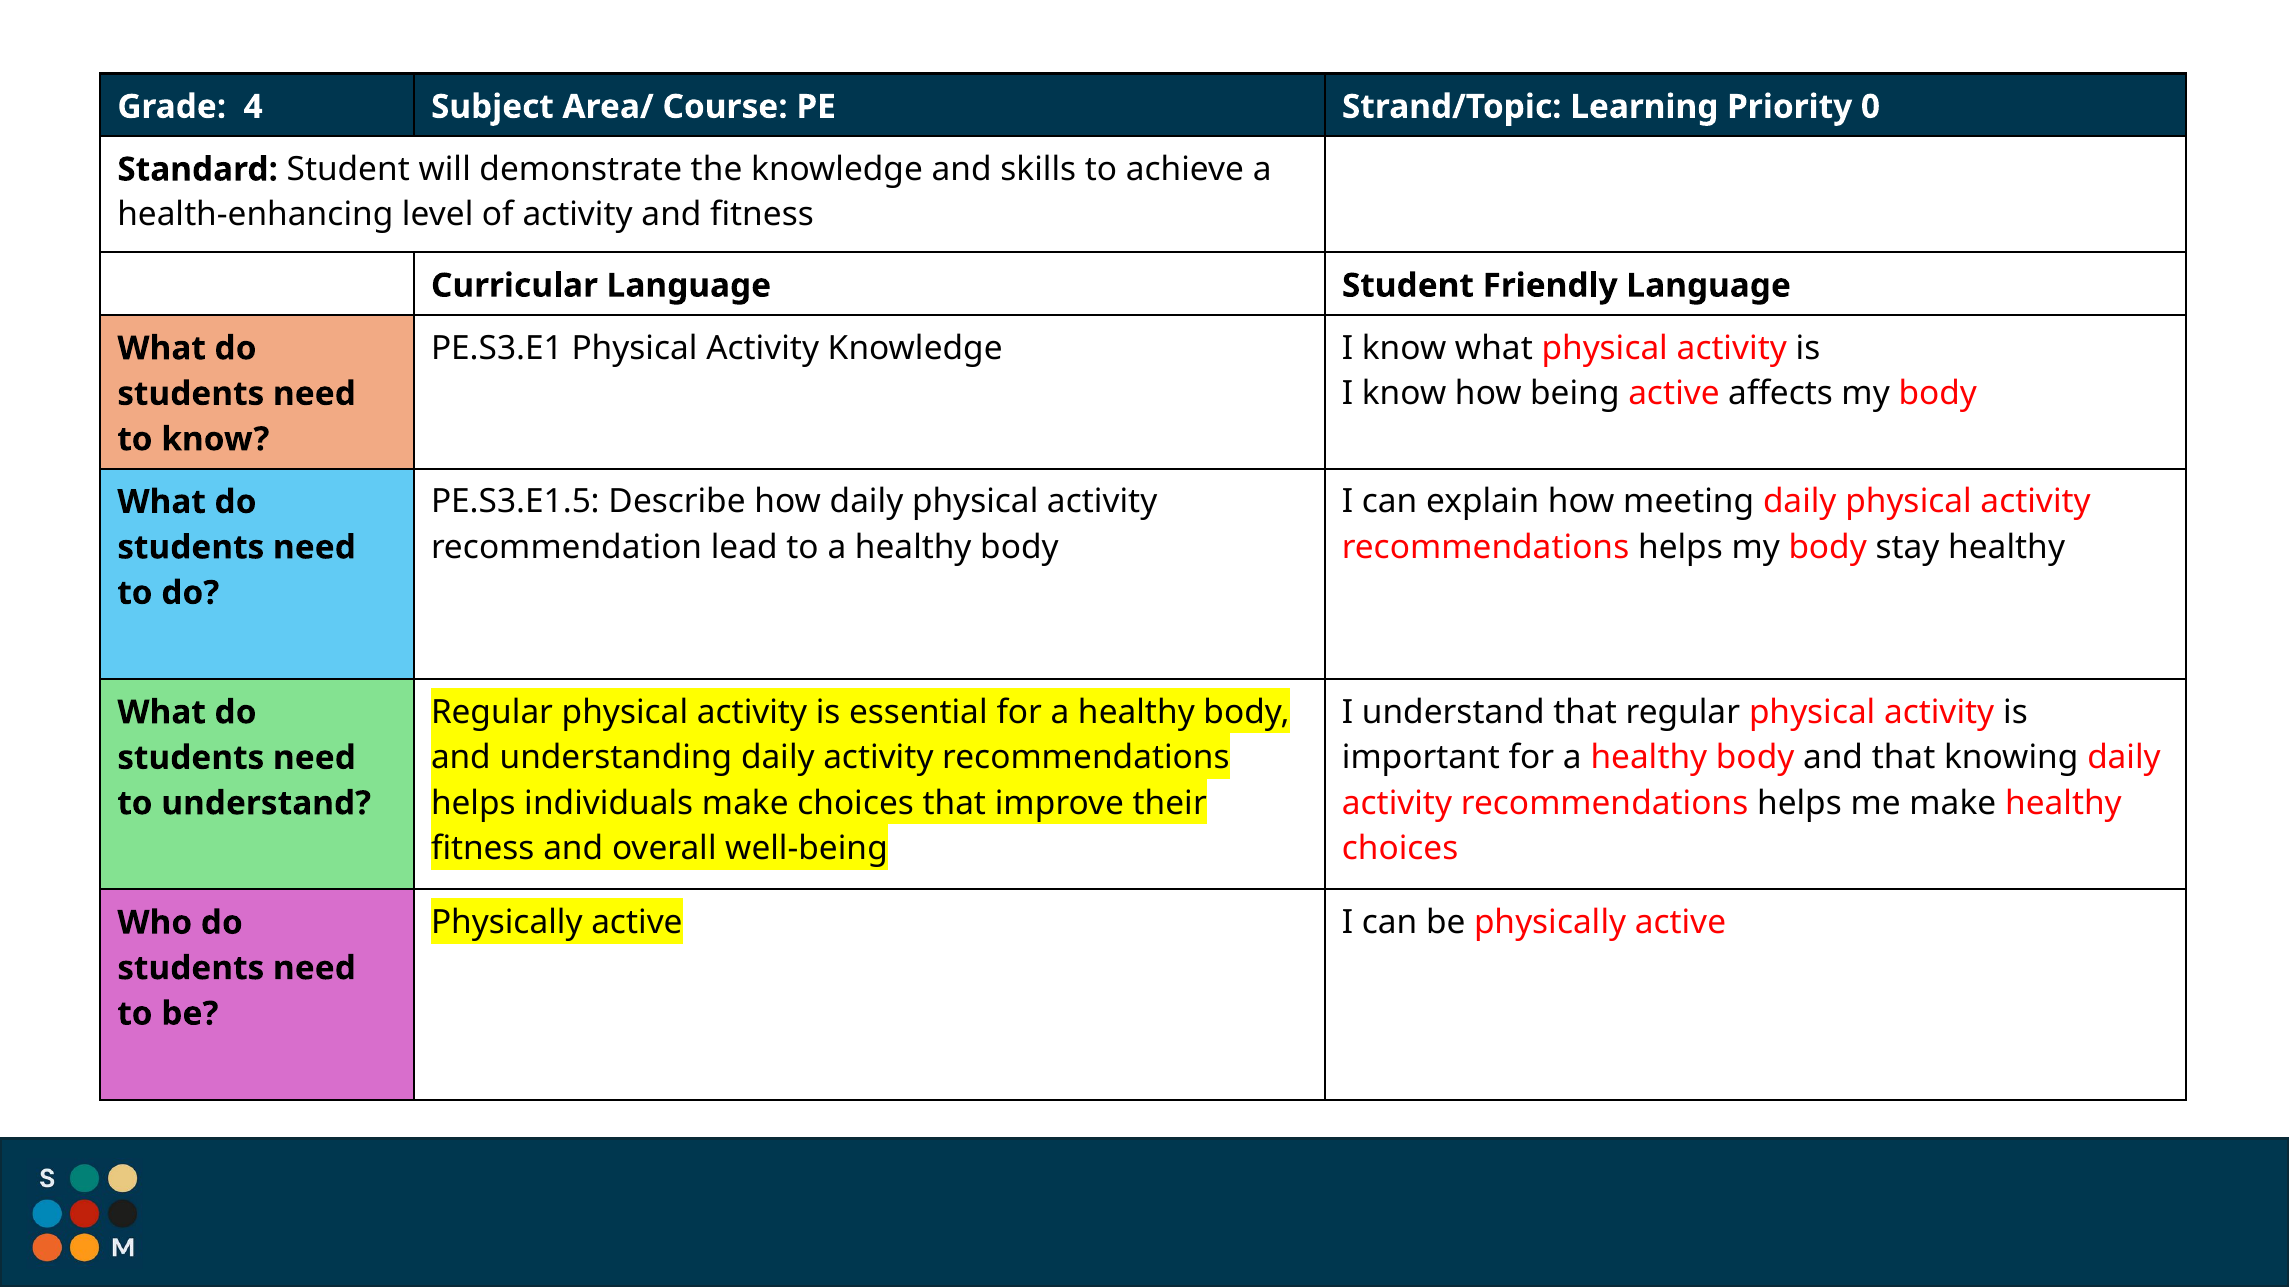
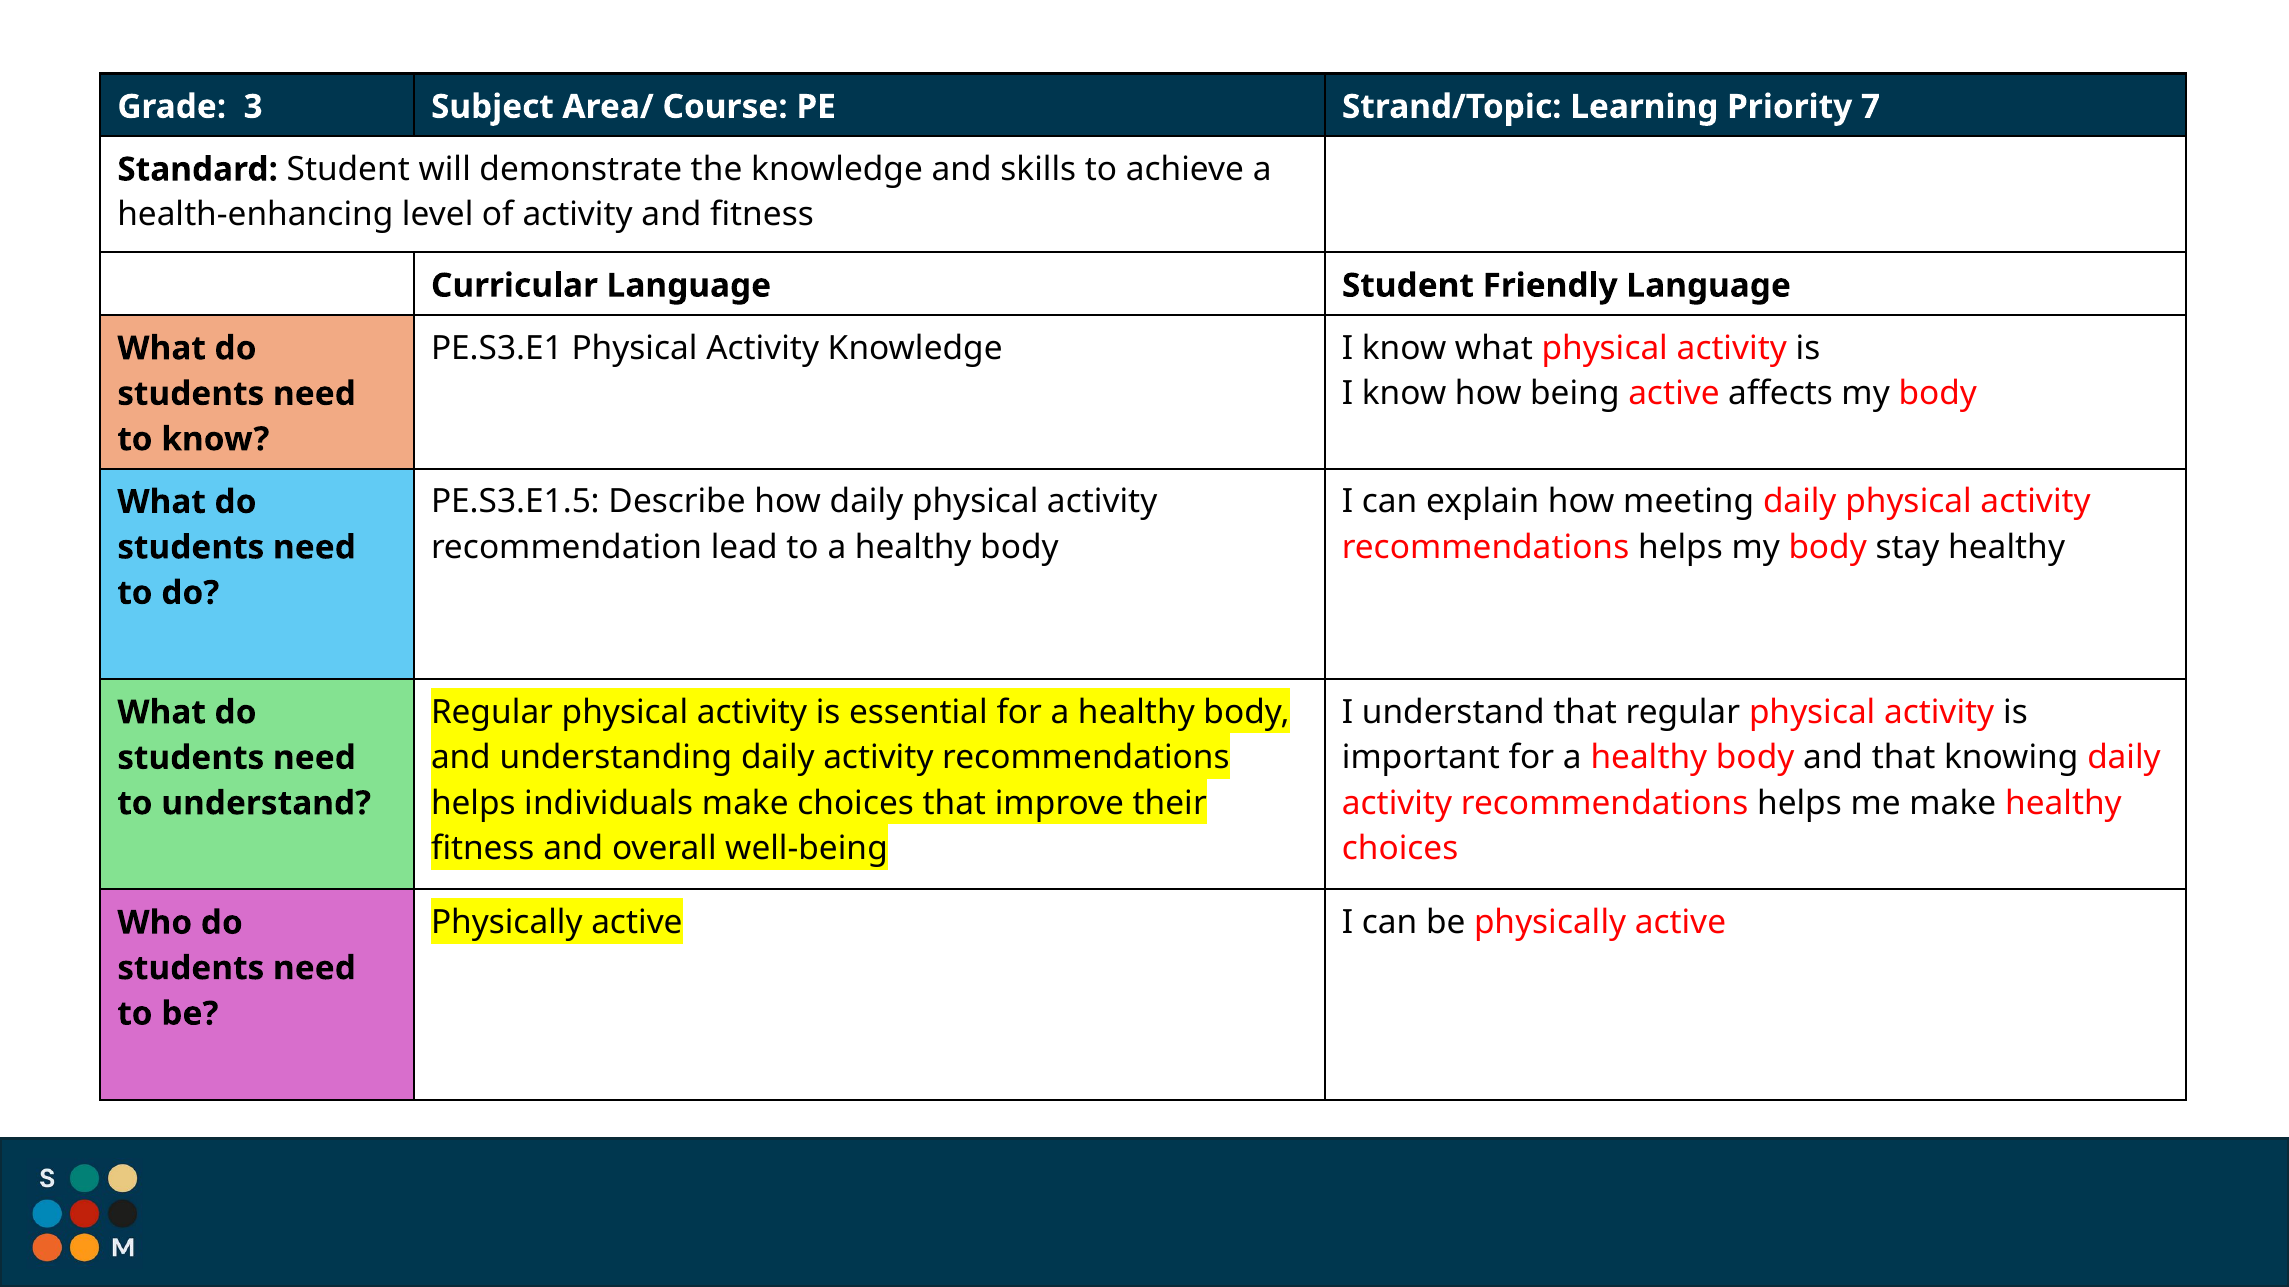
4: 4 -> 3
0: 0 -> 7
